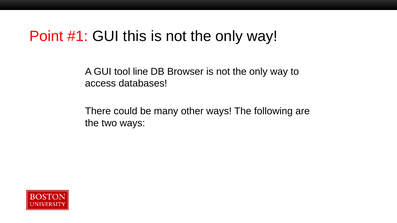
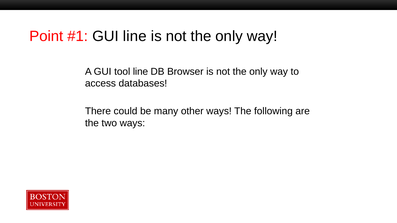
GUI this: this -> line
